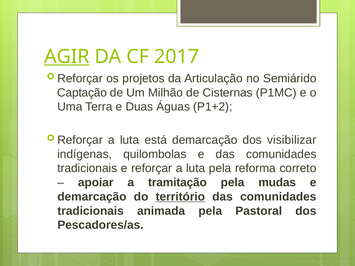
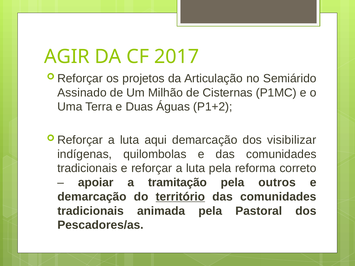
AGIR underline: present -> none
Captação: Captação -> Assinado
está: está -> aqui
mudas: mudas -> outros
